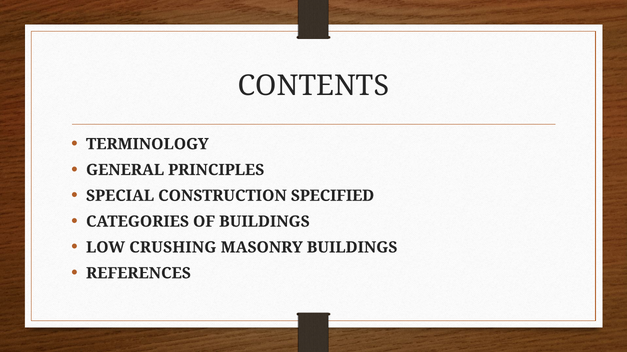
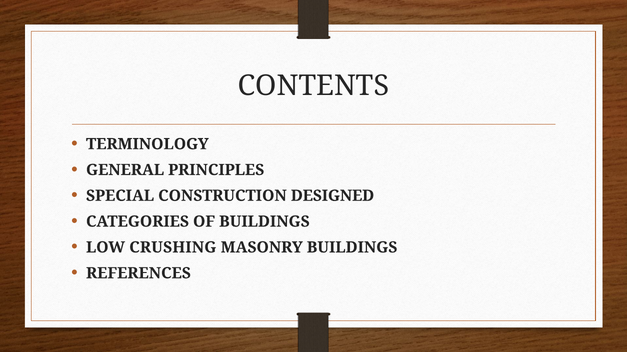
SPECIFIED: SPECIFIED -> DESIGNED
